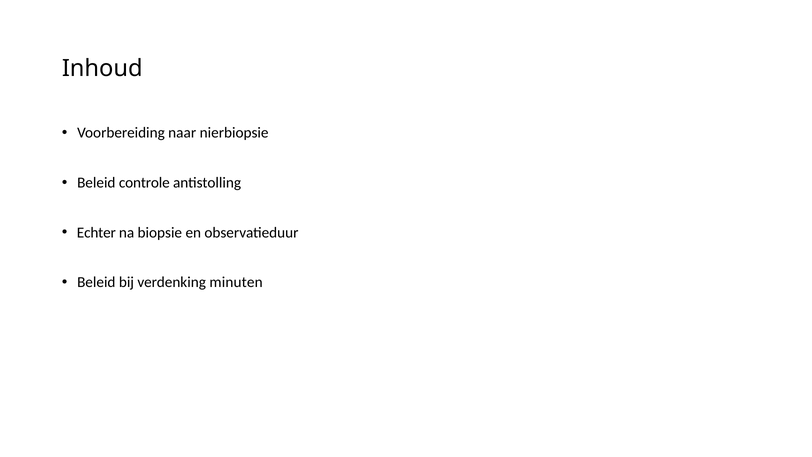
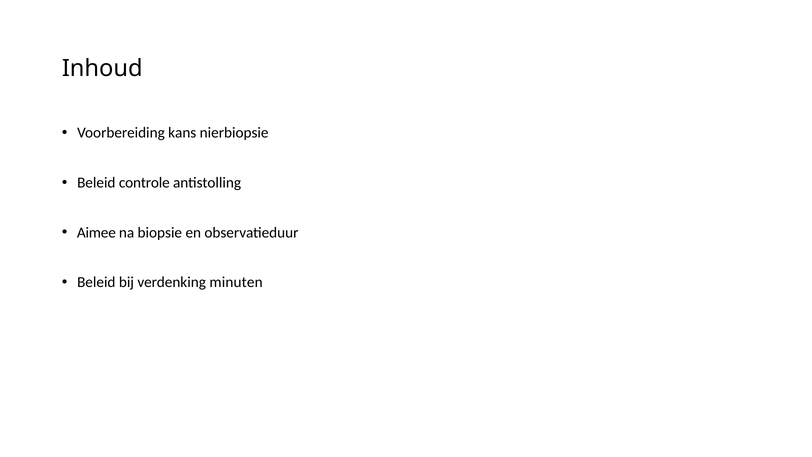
naar: naar -> kans
Echter: Echter -> Aimee
